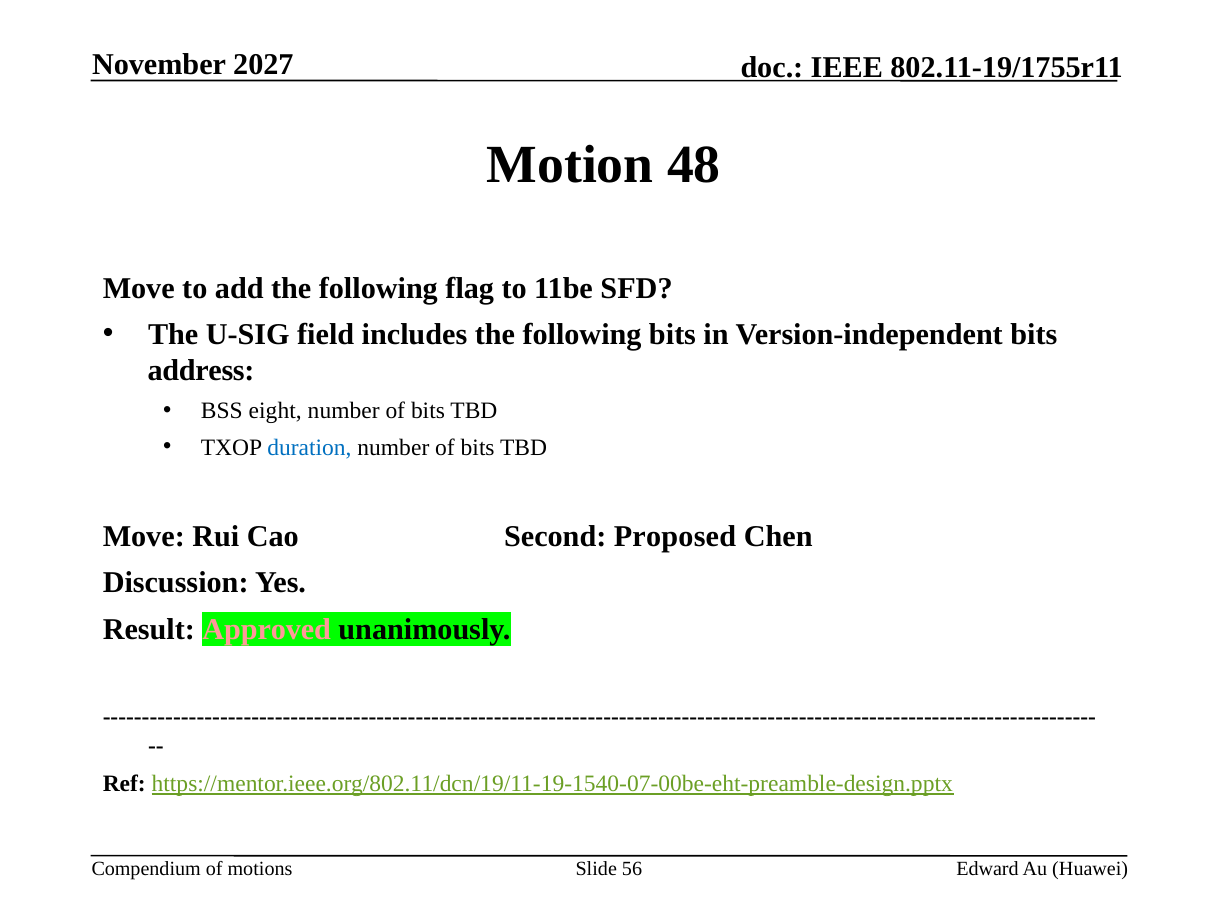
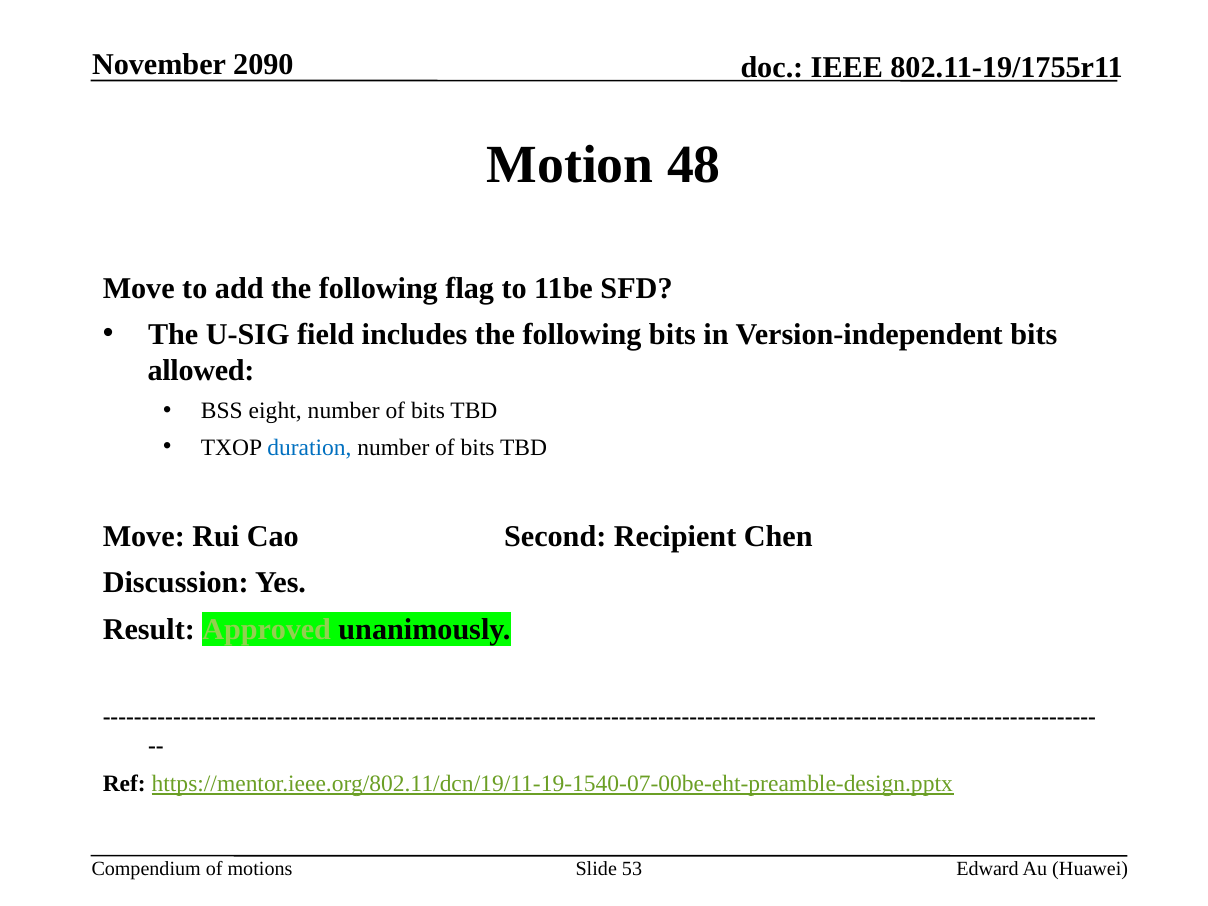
2027: 2027 -> 2090
address: address -> allowed
Proposed: Proposed -> Recipient
Approved colour: pink -> light green
56: 56 -> 53
